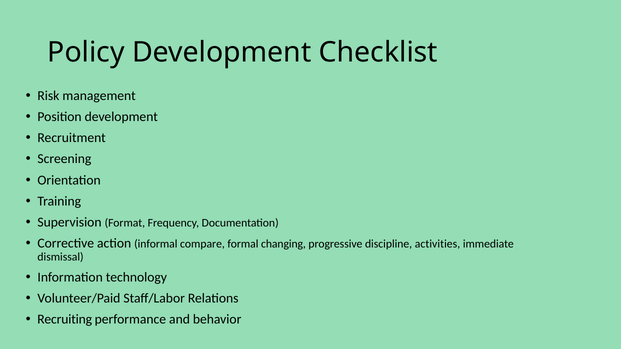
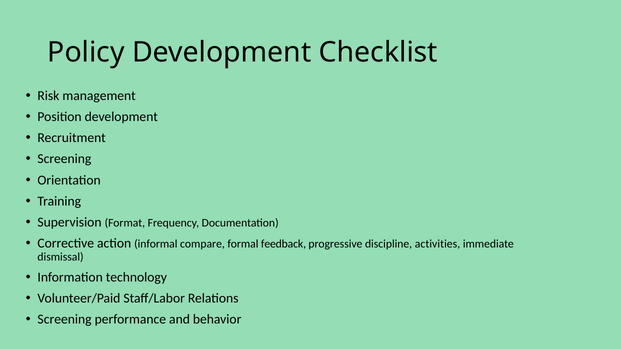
changing: changing -> feedback
Recruiting at (65, 320): Recruiting -> Screening
